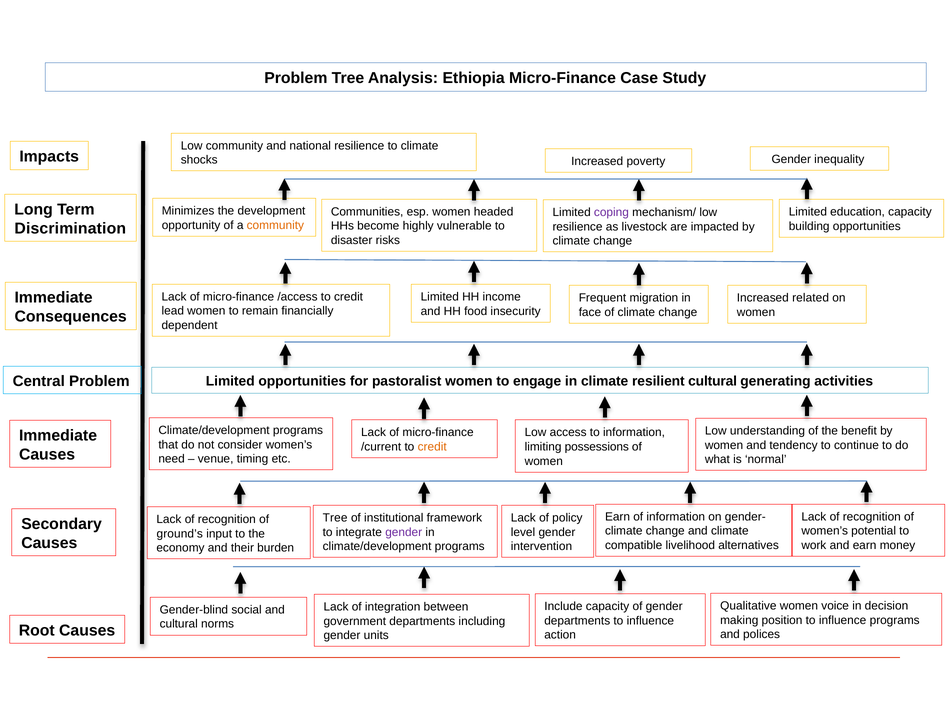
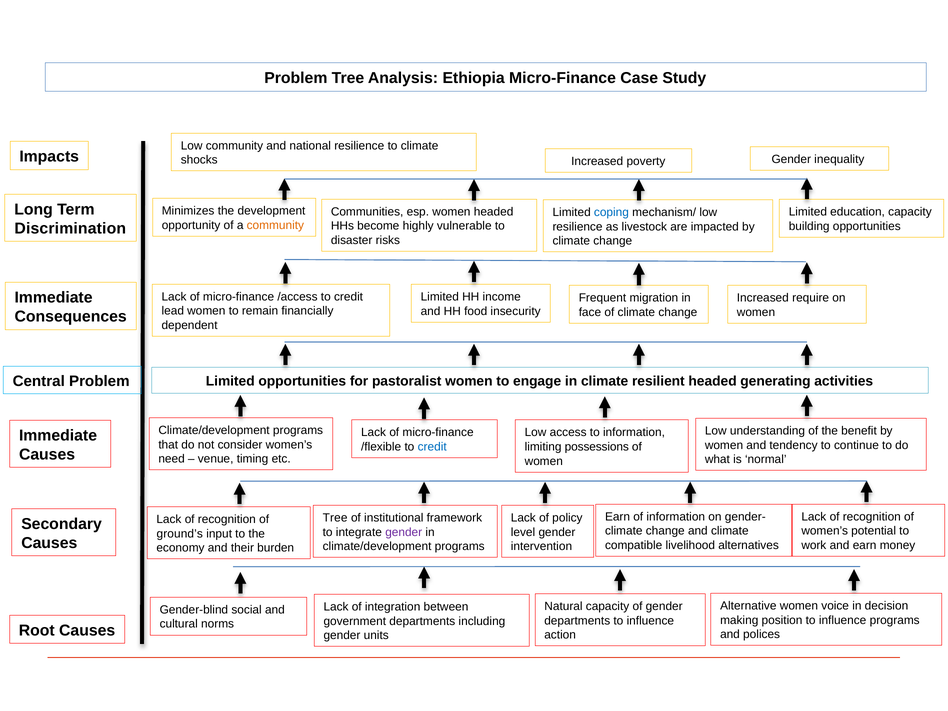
coping colour: purple -> blue
related: related -> require
resilient cultural: cultural -> headed
/current: /current -> /flexible
credit at (432, 447) colour: orange -> blue
Qualitative: Qualitative -> Alternative
Include: Include -> Natural
